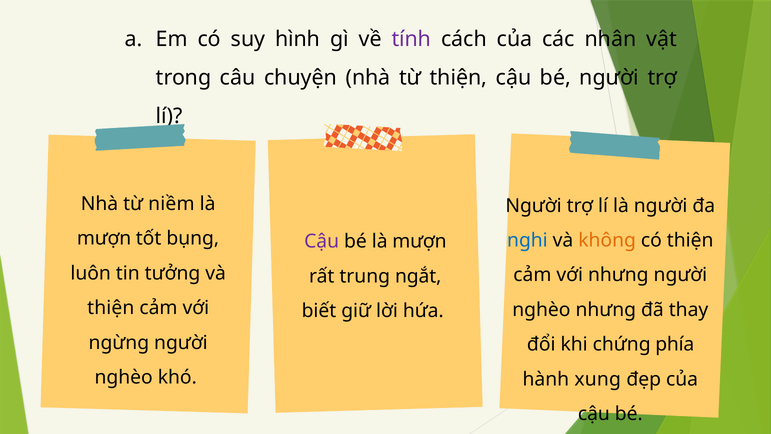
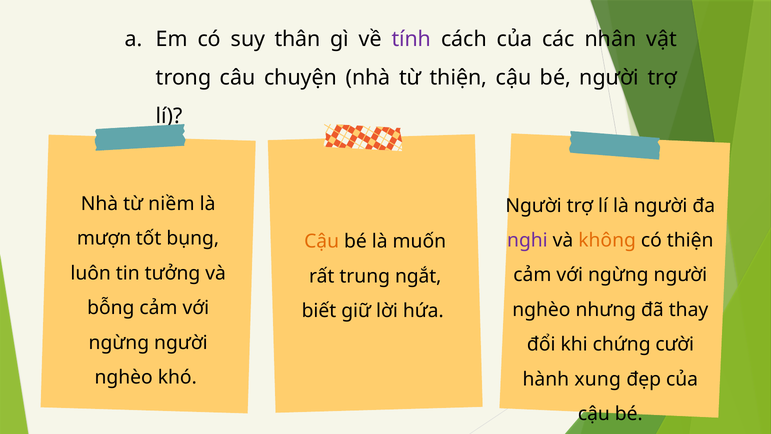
hình: hình -> thân
nghi colour: blue -> purple
Cậu at (322, 241) colour: purple -> orange
bé là mượn: mượn -> muốn
nhưng at (618, 275): nhưng -> ngừng
thiện at (111, 308): thiện -> bỗng
phía: phía -> cười
